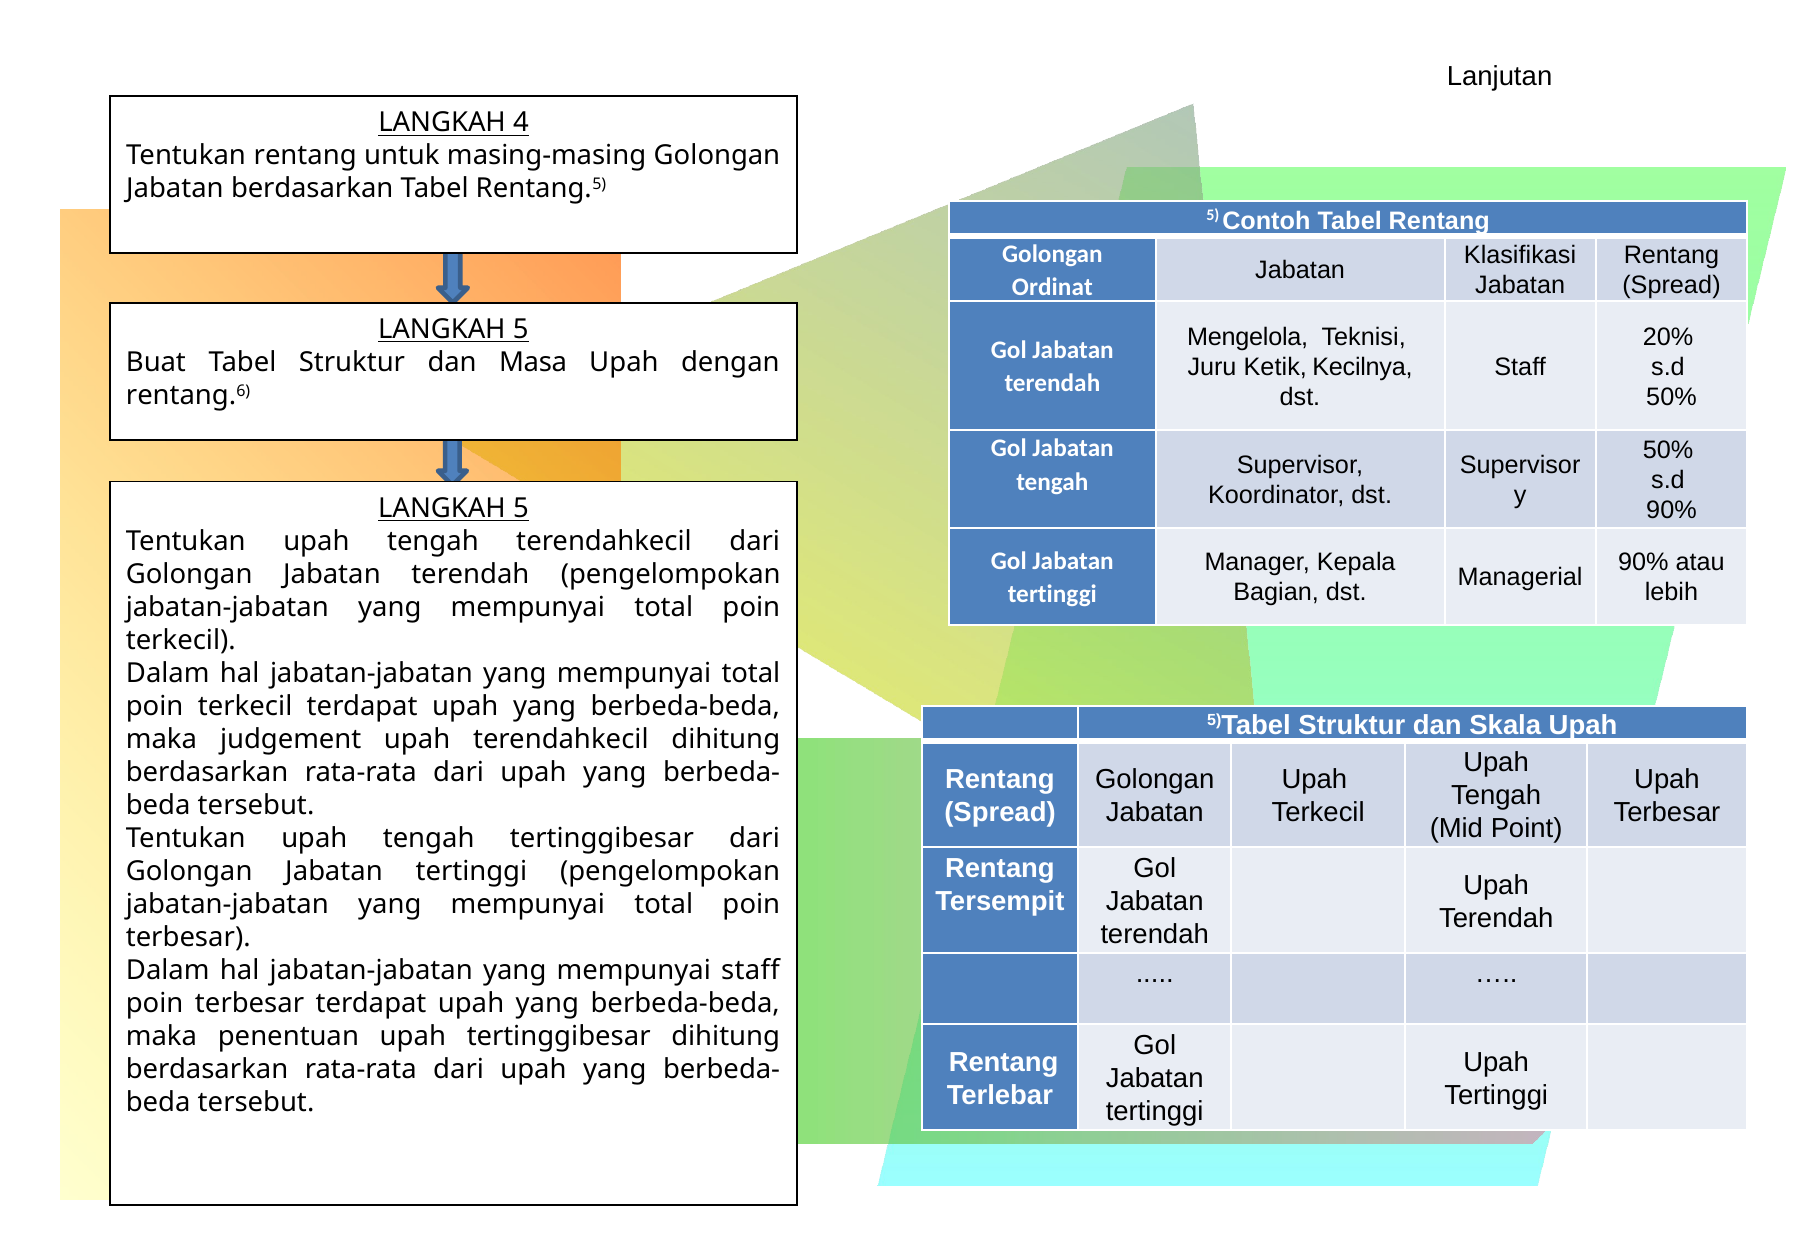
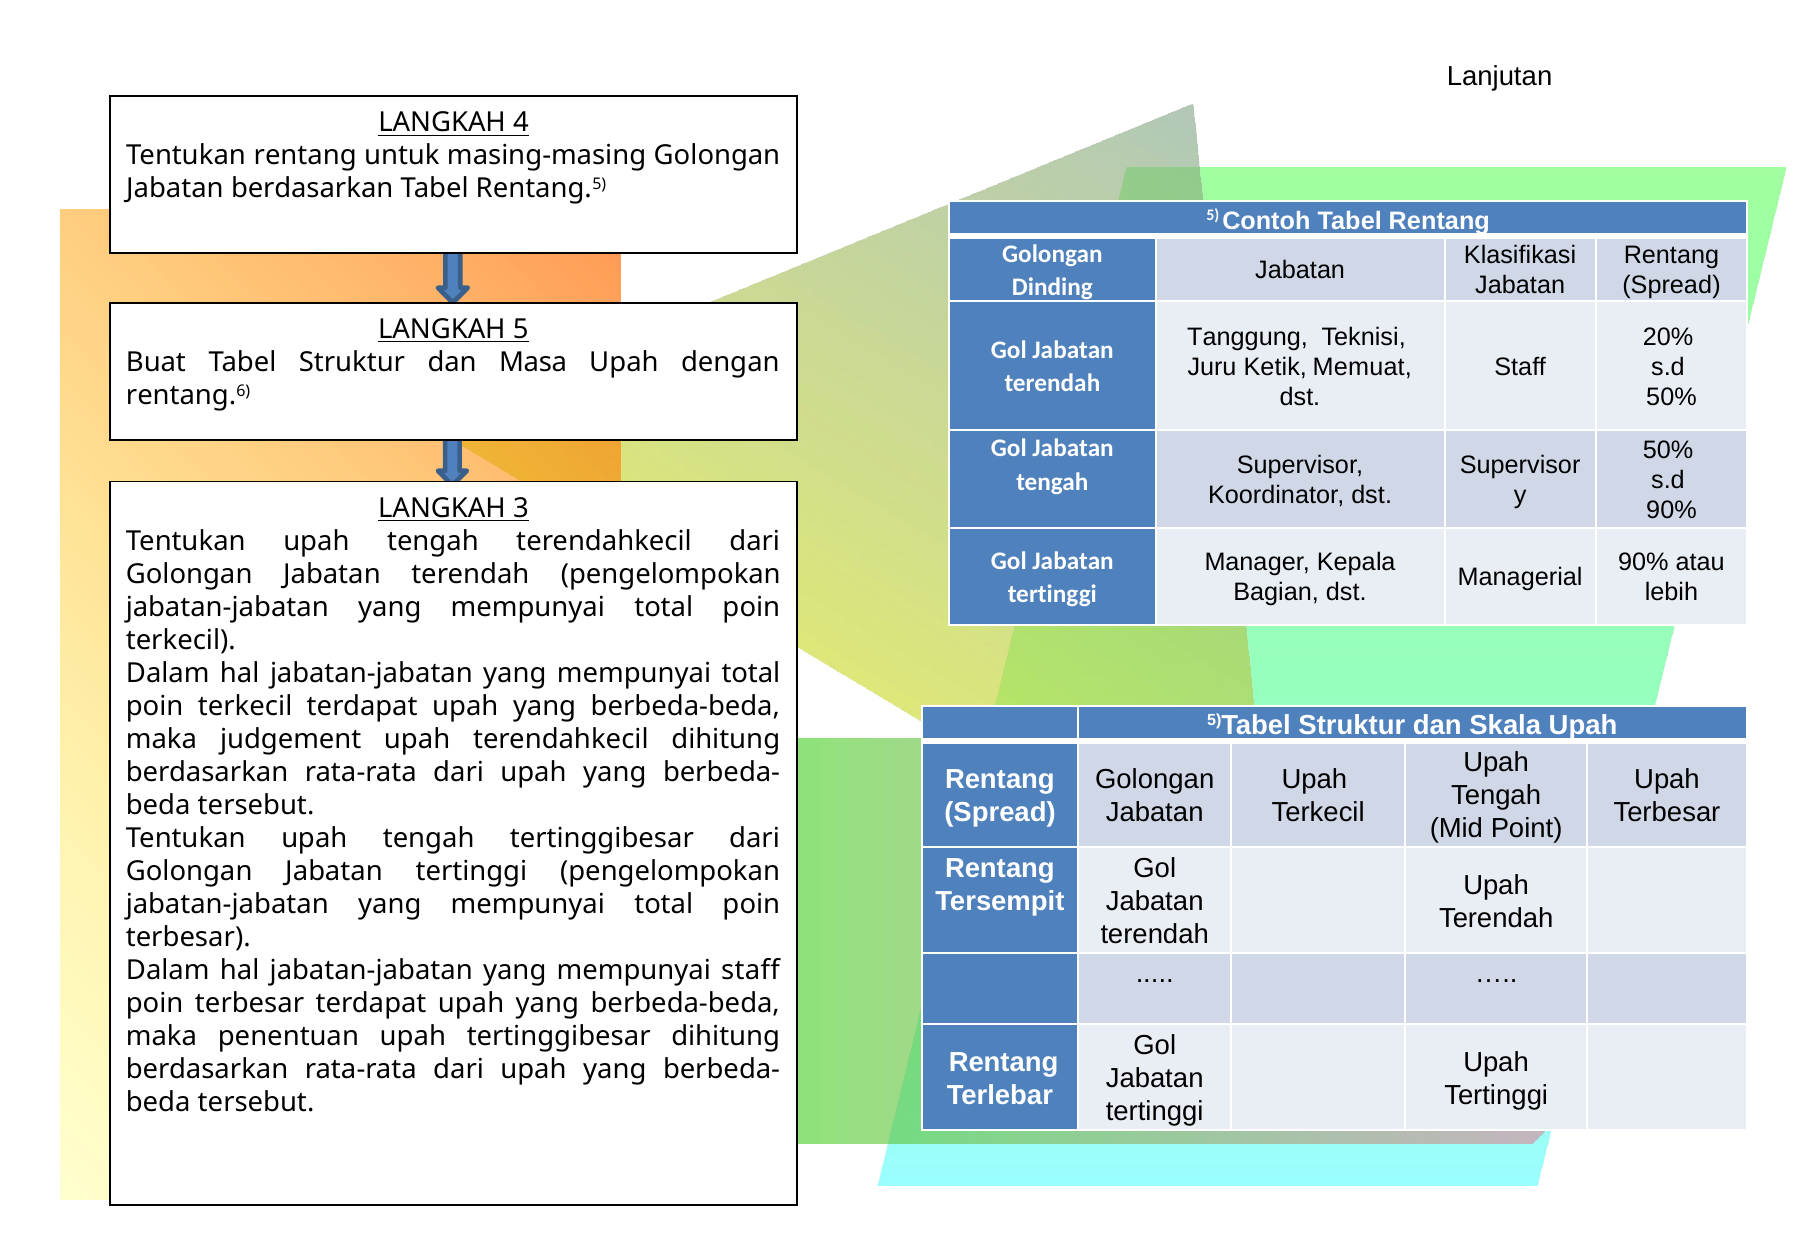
Ordinat: Ordinat -> Dinding
Mengelola: Mengelola -> Tanggung
Kecilnya: Kecilnya -> Memuat
5 at (521, 508): 5 -> 3
